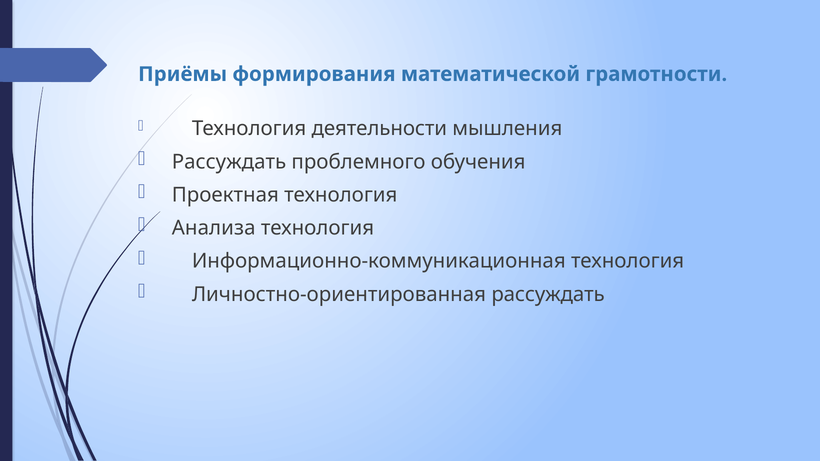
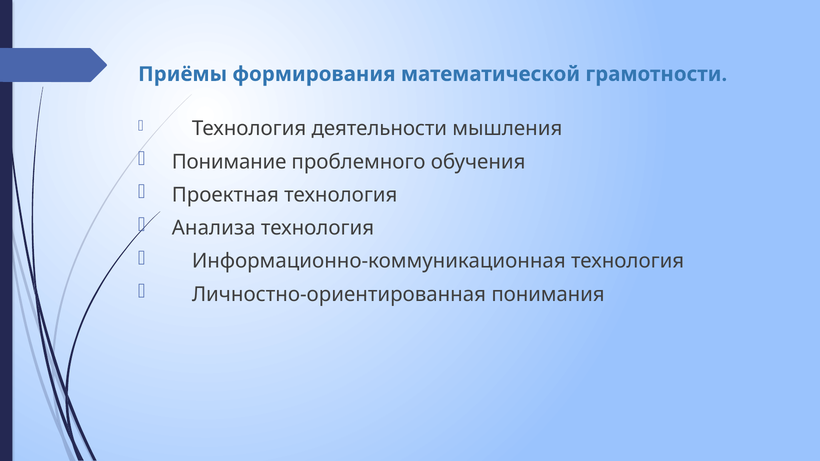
Рассуждать at (229, 162): Рассуждать -> Понимание
Личностно-ориентированная рассуждать: рассуждать -> понимания
